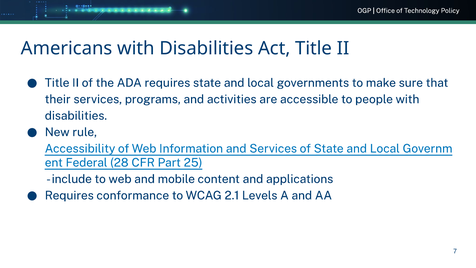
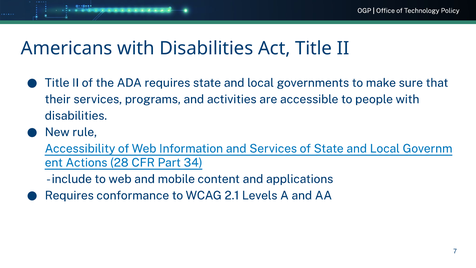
Federal: Federal -> Actions
25: 25 -> 34
